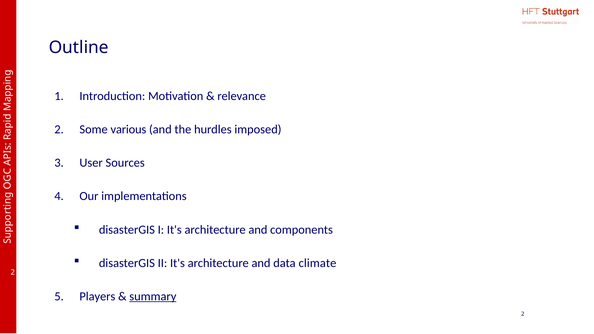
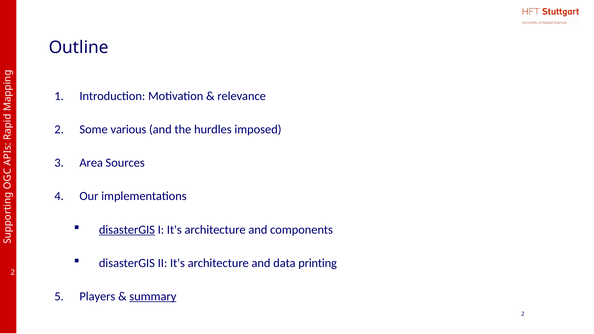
User: User -> Area
disasterGIS at (127, 230) underline: none -> present
climate: climate -> printing
